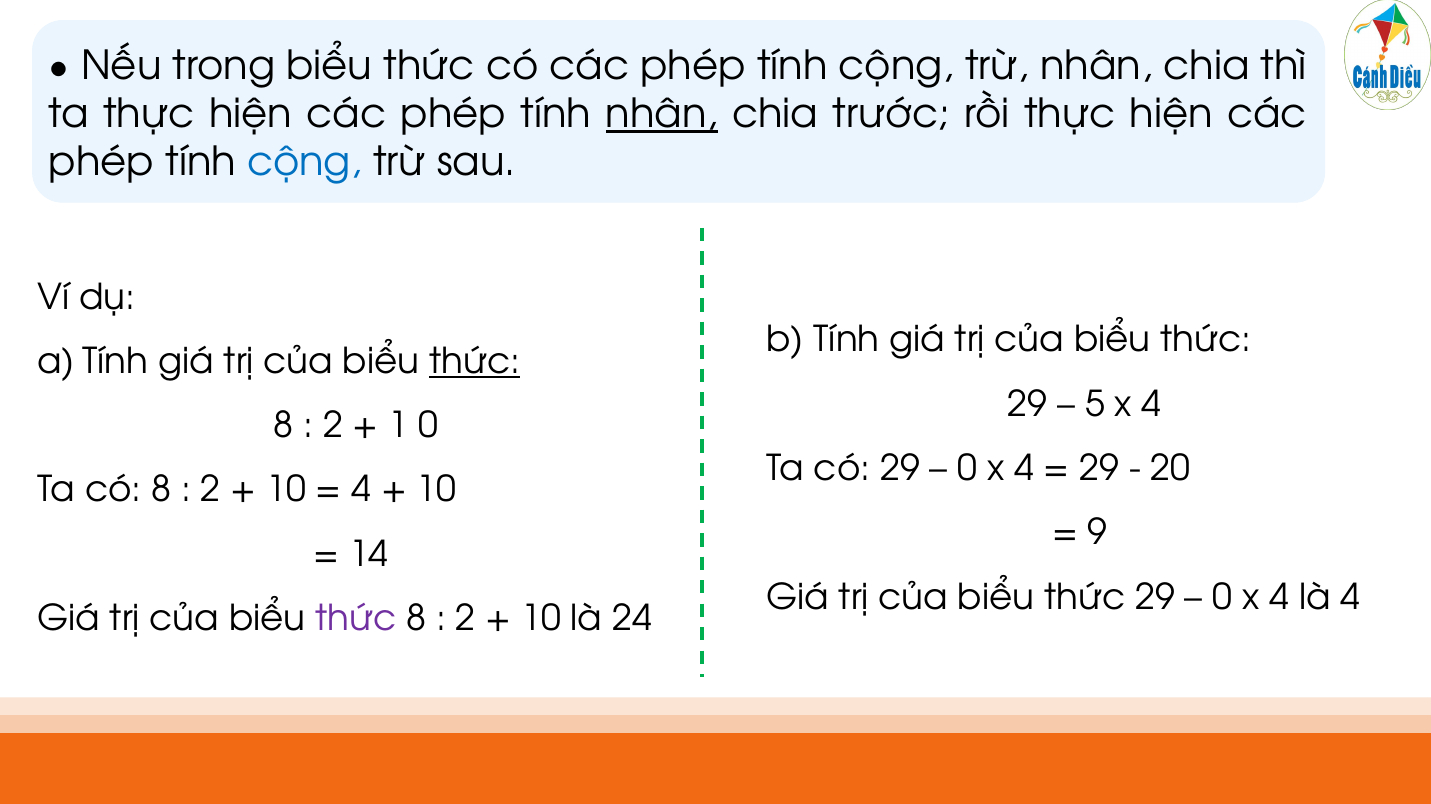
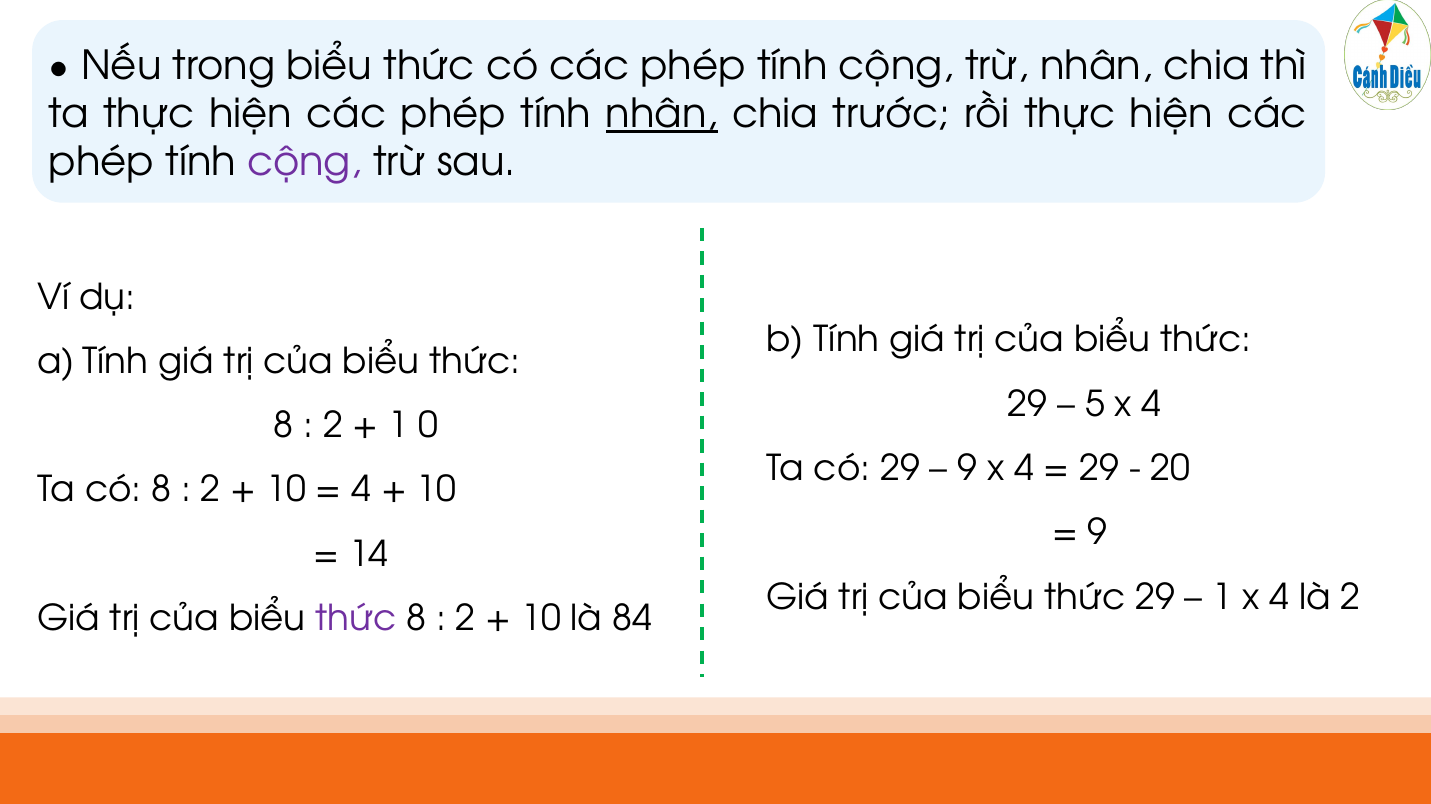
cộng at (305, 162) colour: blue -> purple
thức at (475, 361) underline: present -> none
0 at (967, 469): 0 -> 9
0 at (1222, 597): 0 -> 1
là 4: 4 -> 2
24: 24 -> 84
